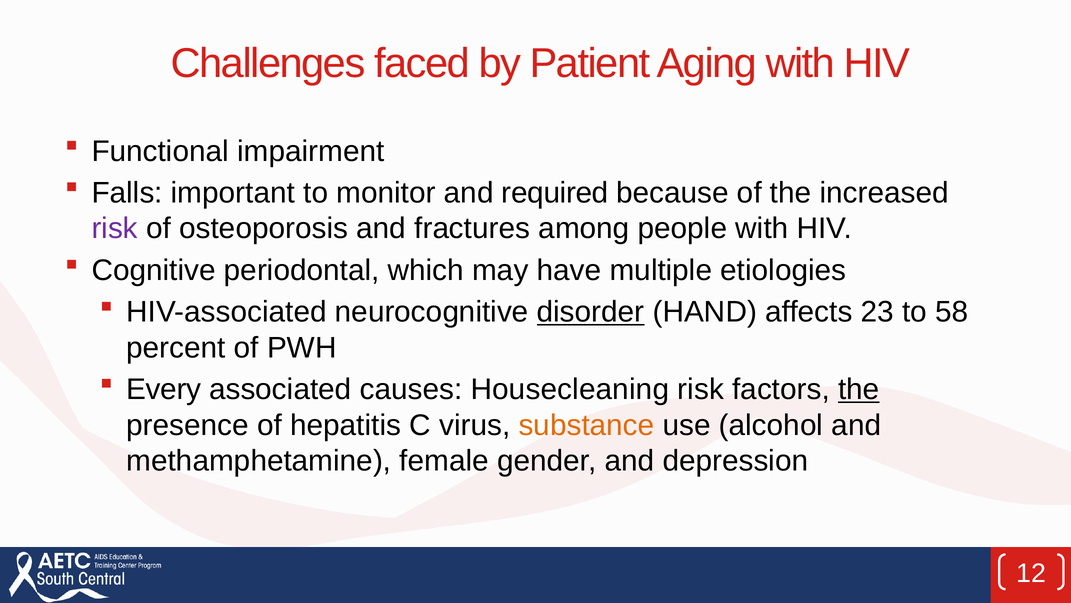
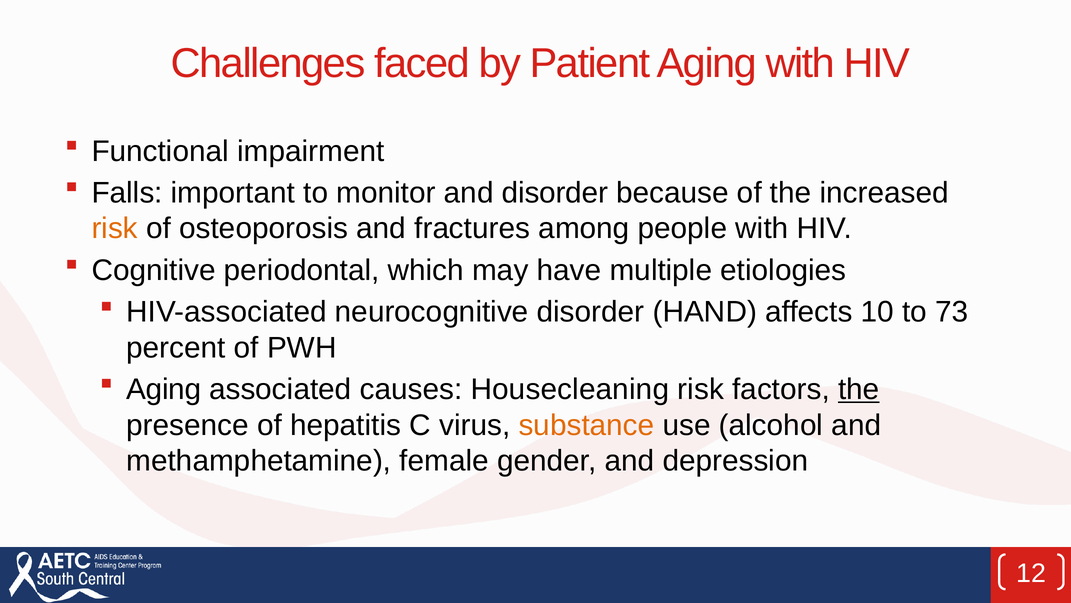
and required: required -> disorder
risk at (115, 228) colour: purple -> orange
disorder at (591, 312) underline: present -> none
23: 23 -> 10
58: 58 -> 73
Every at (164, 389): Every -> Aging
